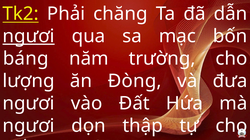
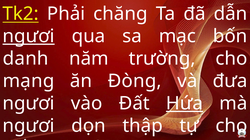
báng: báng -> danh
lượng: lượng -> mạng
Hứa underline: none -> present
